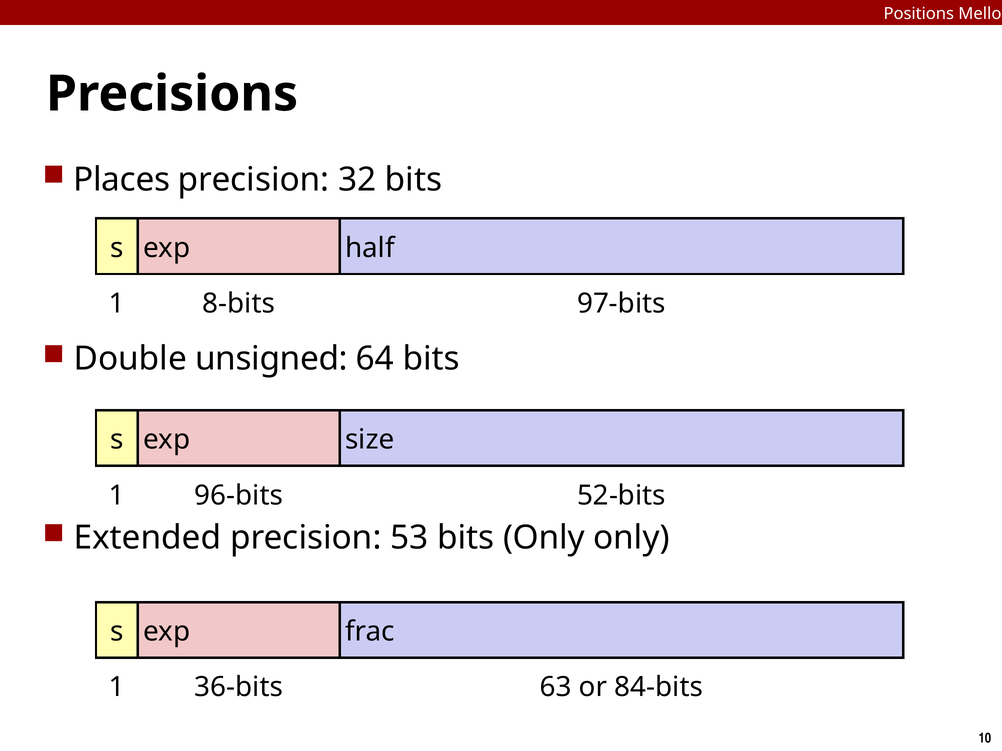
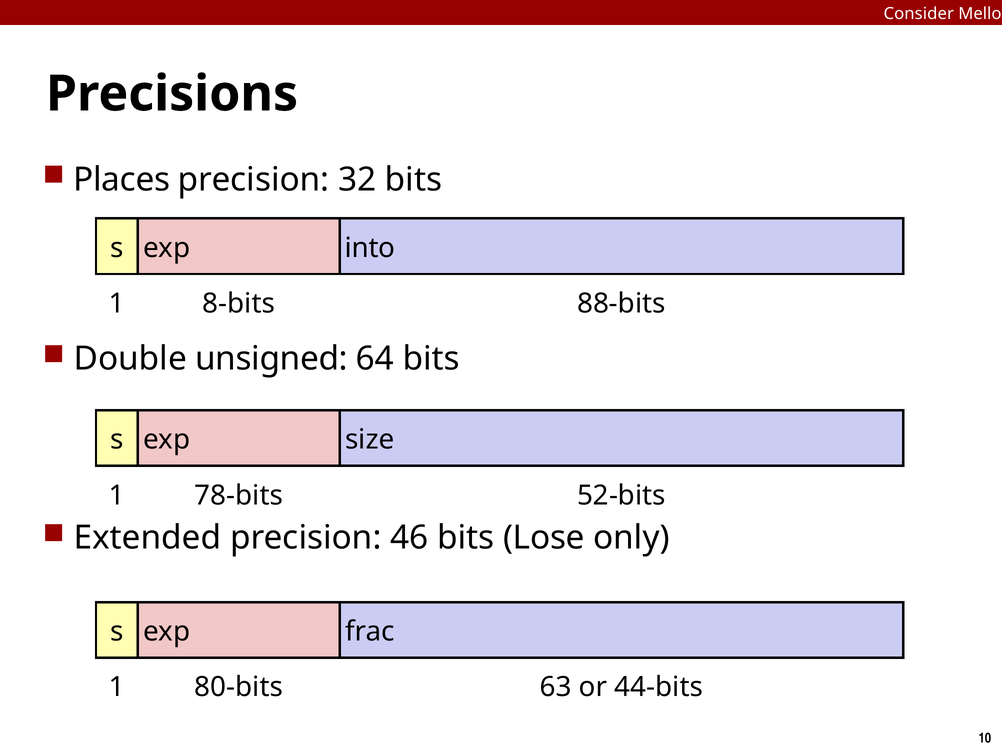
Positions: Positions -> Consider
half: half -> into
97-bits: 97-bits -> 88-bits
96-bits: 96-bits -> 78-bits
53: 53 -> 46
bits Only: Only -> Lose
36-bits: 36-bits -> 80-bits
84-bits: 84-bits -> 44-bits
